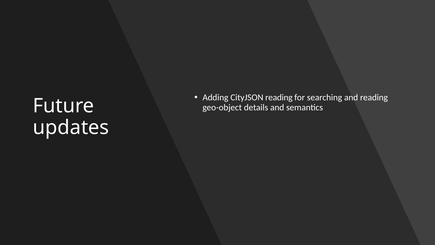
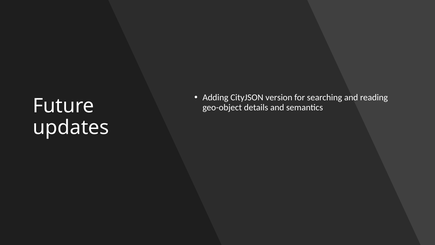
CityJSON reading: reading -> version
